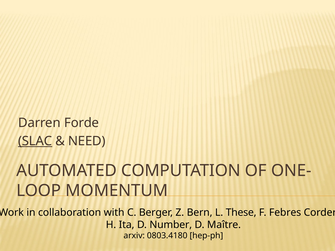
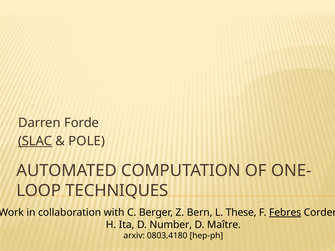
NEED: NEED -> POLE
MOMENTUM: MOMENTUM -> TECHNIQUES
Febres underline: none -> present
